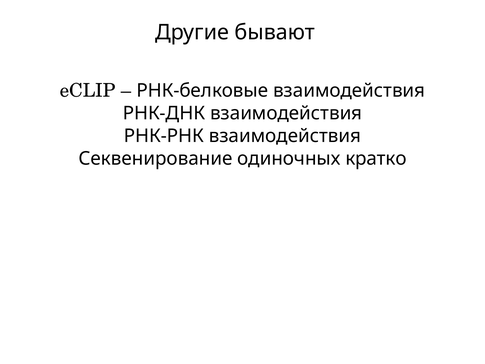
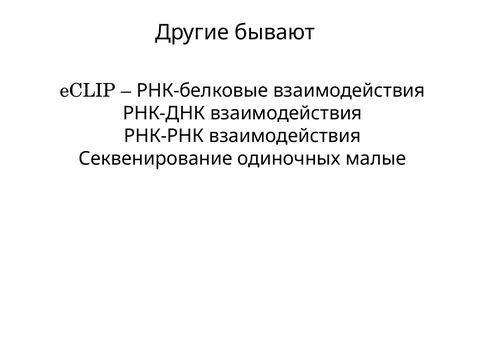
кратко: кратко -> малые
